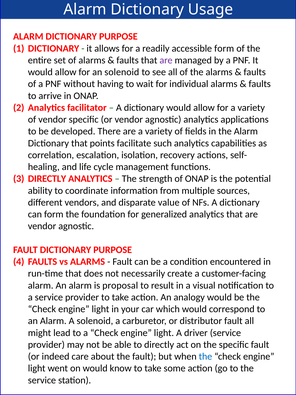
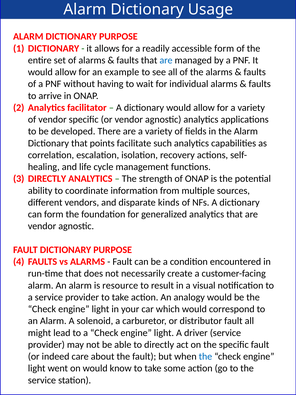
are at (166, 60) colour: purple -> blue
an solenoid: solenoid -> example
value: value -> kinds
proposal: proposal -> resource
